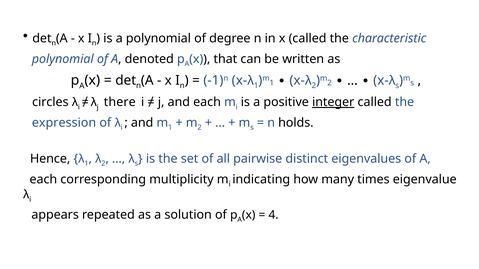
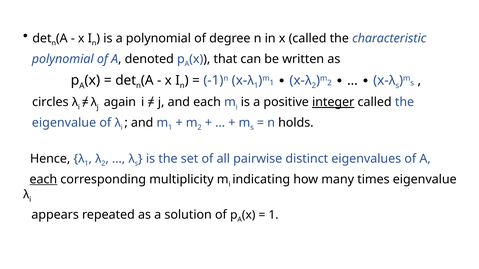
there: there -> again
expression at (64, 123): expression -> eigenvalue
each at (43, 180) underline: none -> present
4 at (274, 215): 4 -> 1
